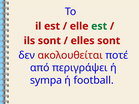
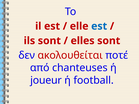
est at (99, 26) colour: green -> blue
περιγράψει: περιγράψει -> chanteuses
sympa: sympa -> joueur
